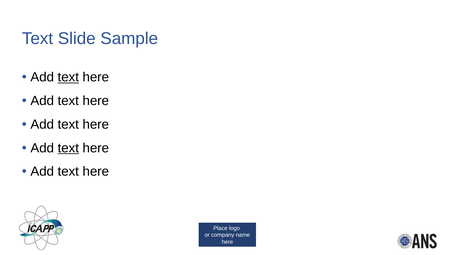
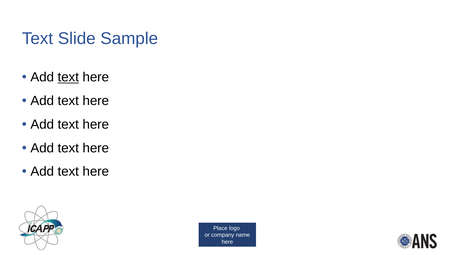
text at (68, 148) underline: present -> none
